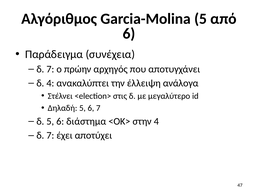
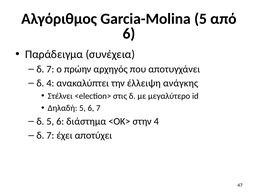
ανάλογα: ανάλογα -> ανάγκης
